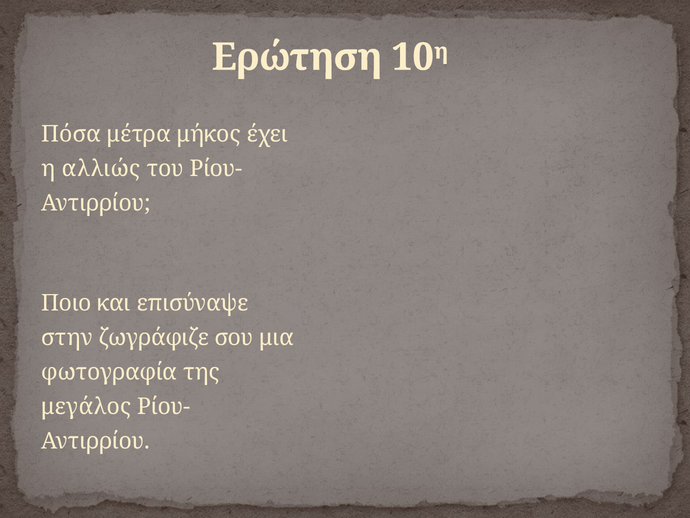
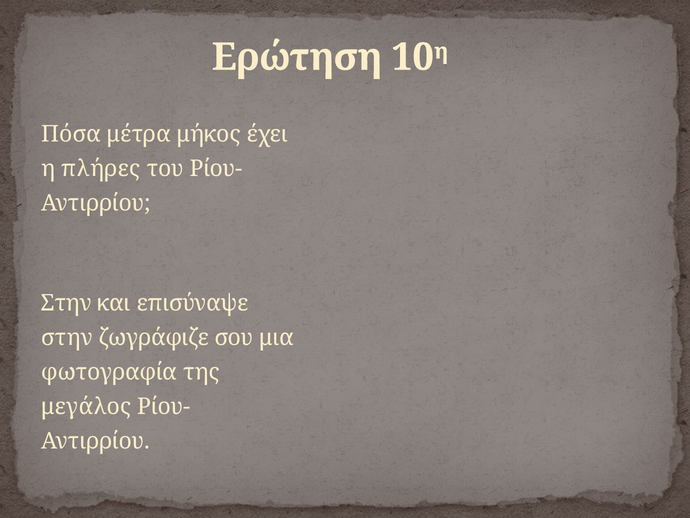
αλλιώς: αλλιώς -> πλήρες
Ποιο at (66, 303): Ποιο -> Στην
